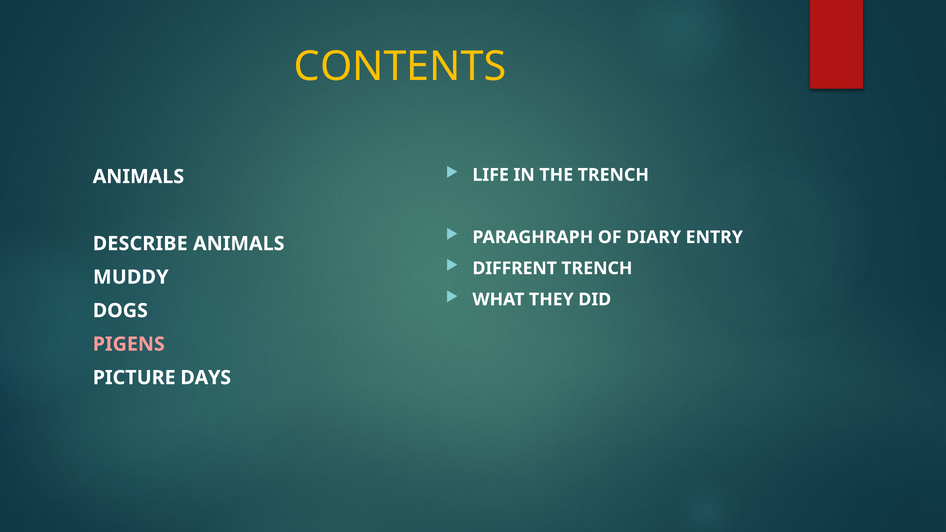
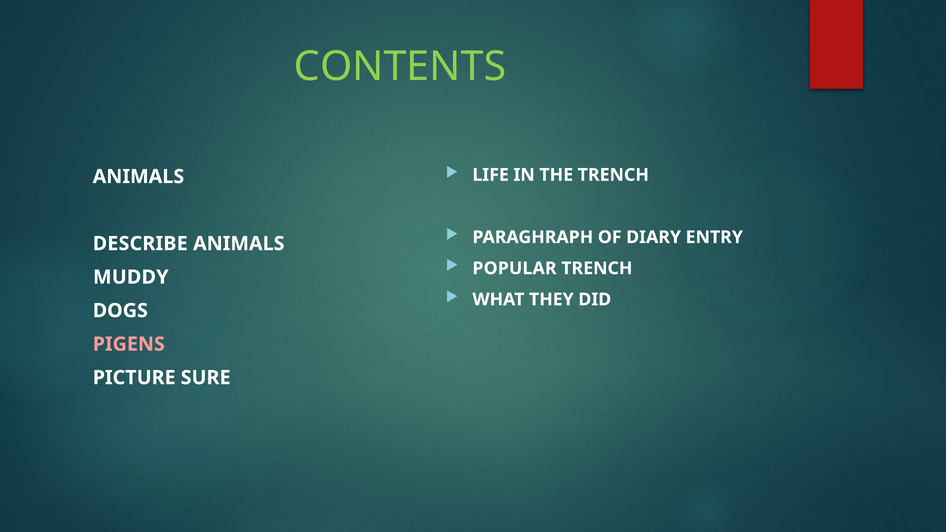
CONTENTS colour: yellow -> light green
DIFFRENT: DIFFRENT -> POPULAR
DAYS: DAYS -> SURE
